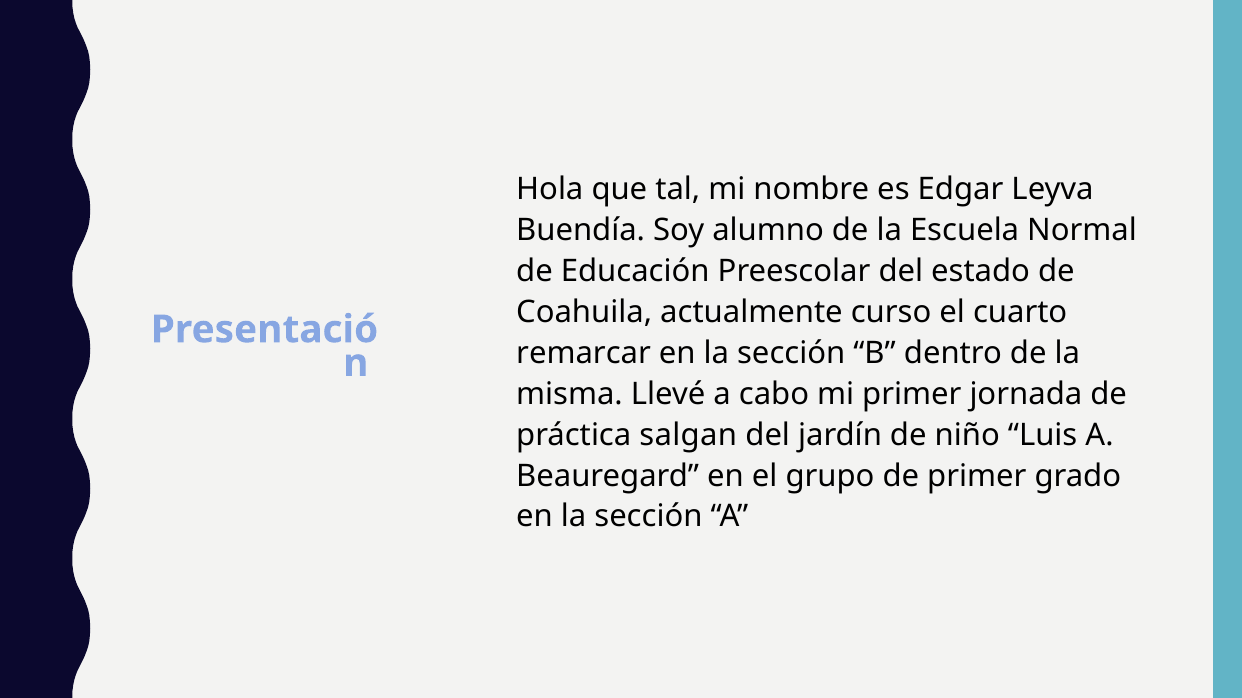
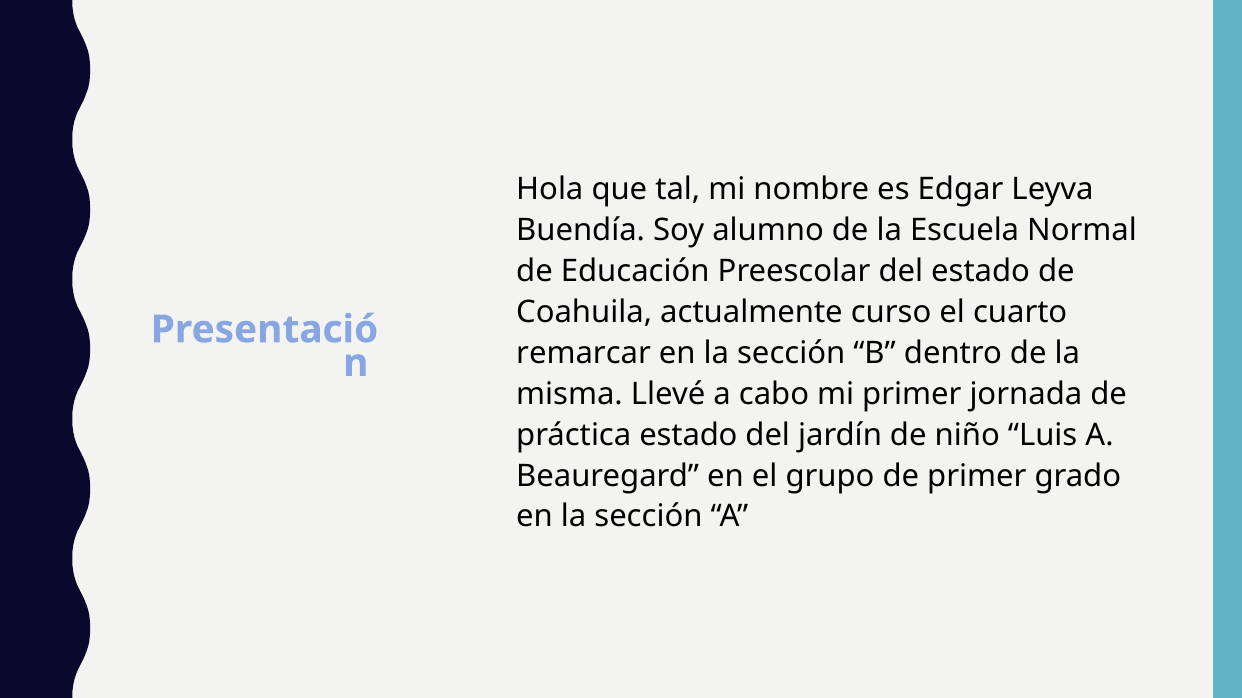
práctica salgan: salgan -> estado
